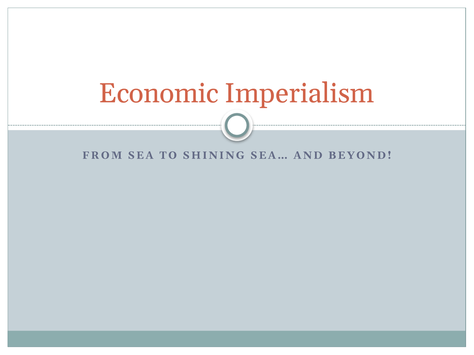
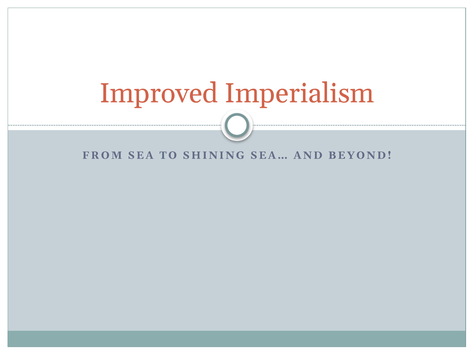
Economic: Economic -> Improved
